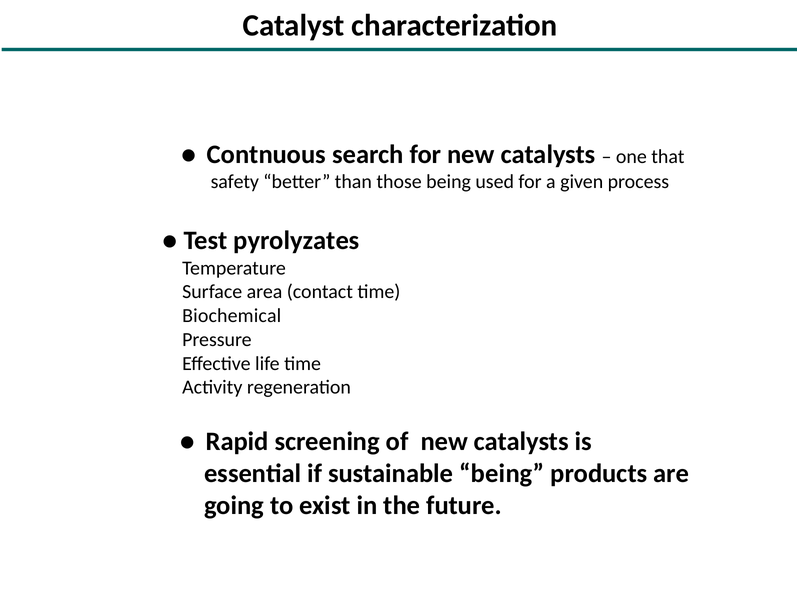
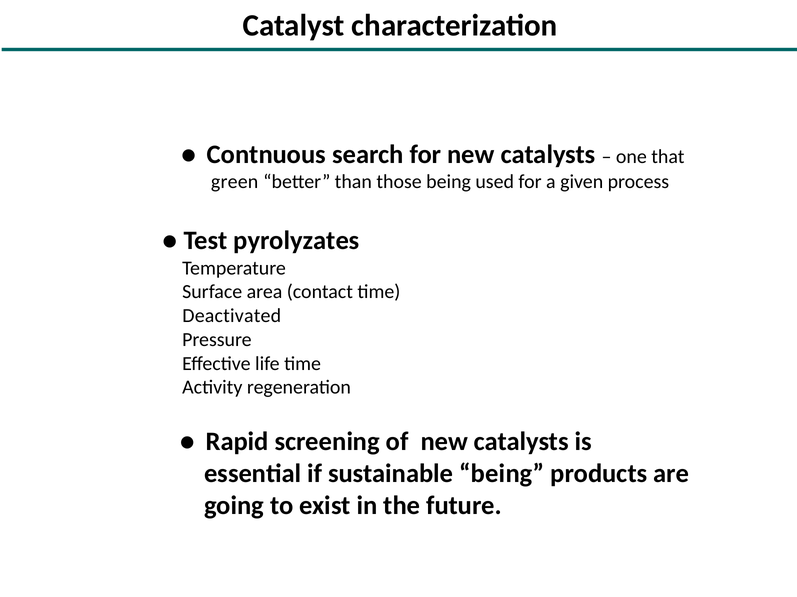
safety: safety -> green
Biochemical: Biochemical -> Deactivated
